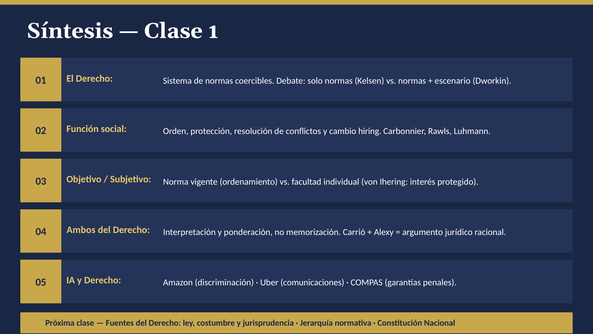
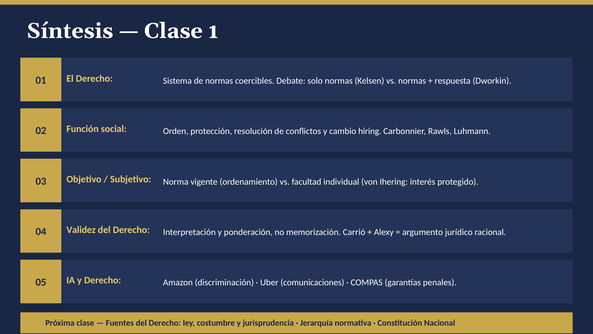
escenario: escenario -> respuesta
Ambos: Ambos -> Validez
